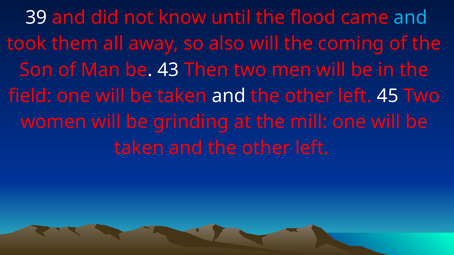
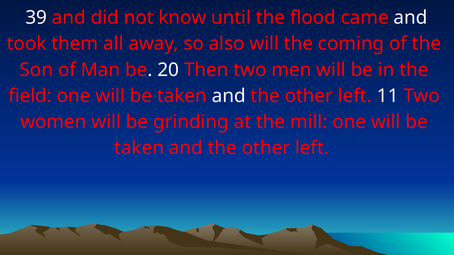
and at (411, 18) colour: light blue -> white
43: 43 -> 20
45: 45 -> 11
